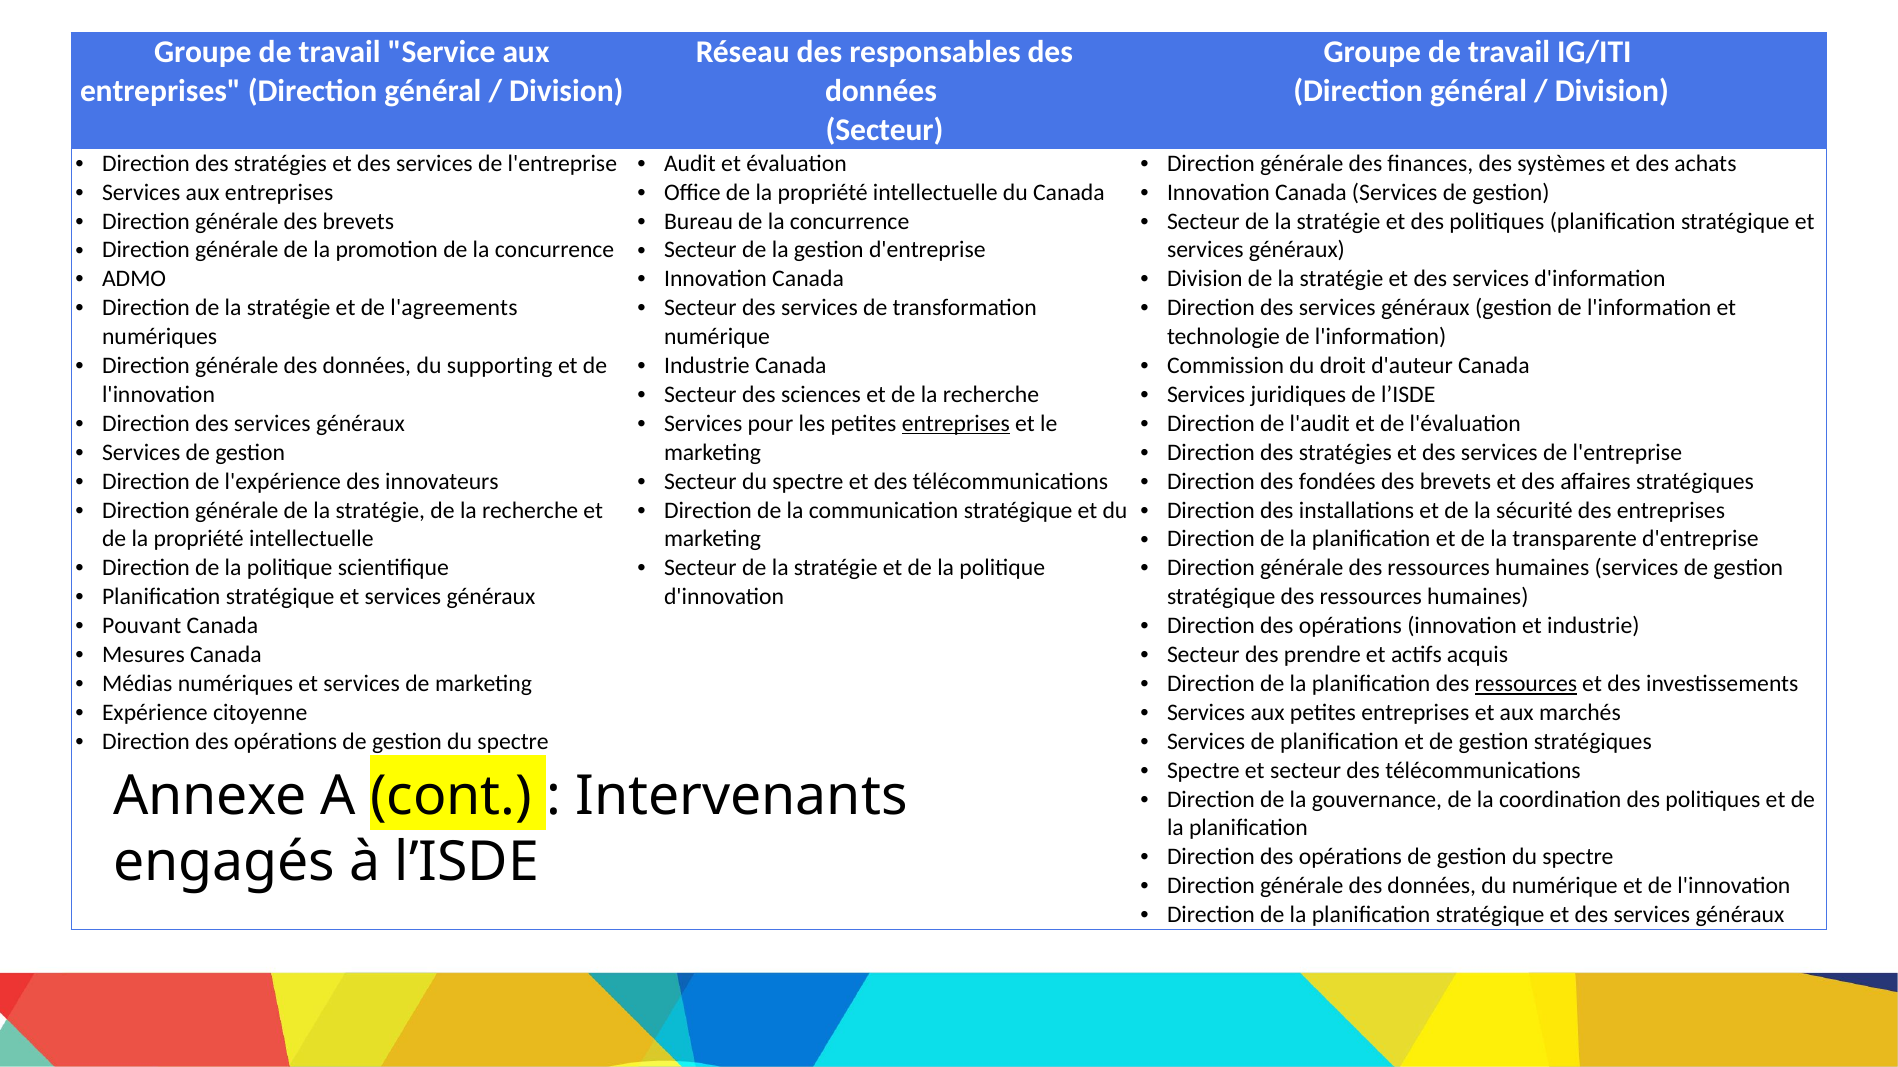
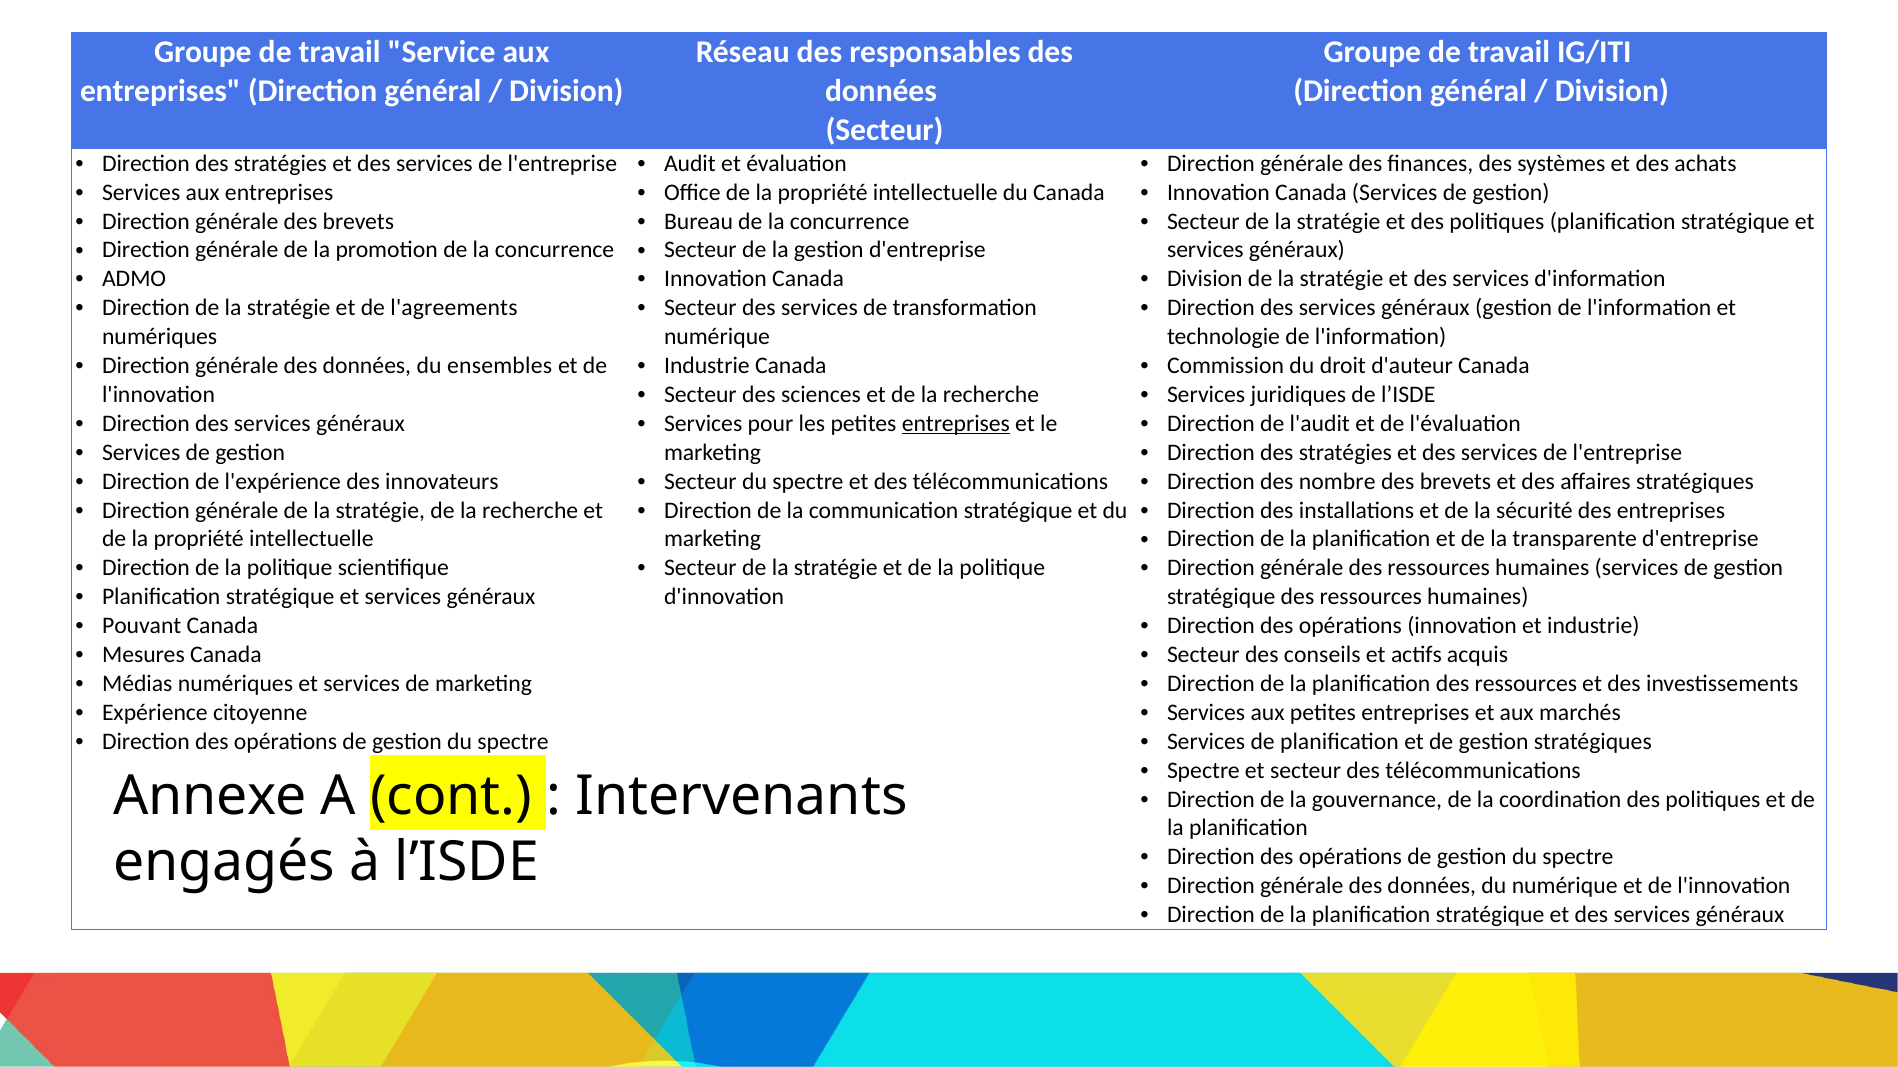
supporting: supporting -> ensembles
fondées: fondées -> nombre
prendre: prendre -> conseils
ressources at (1526, 684) underline: present -> none
